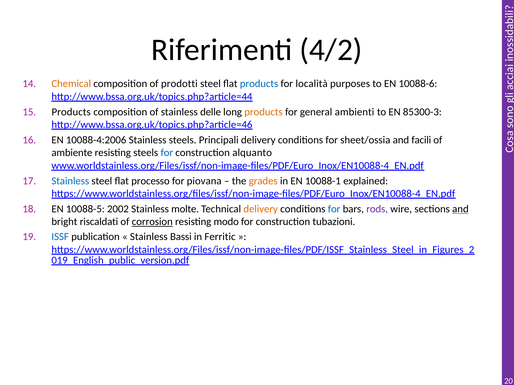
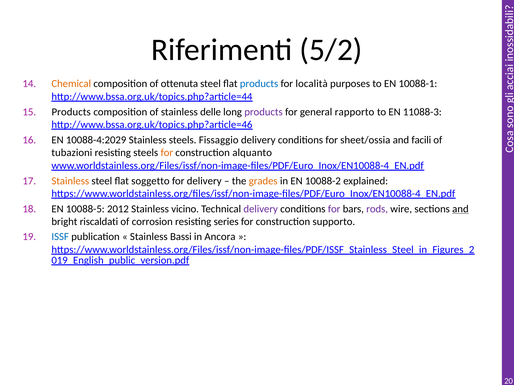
4/2: 4/2 -> 5/2
prodotti: prodotti -> ottenuta
10088-6: 10088-6 -> 10088-1
products at (264, 112) colour: orange -> purple
ambienti: ambienti -> rapporto
85300-3: 85300-3 -> 11088-3
10088-4:2006: 10088-4:2006 -> 10088-4:2029
Principali: Principali -> Fissaggio
ambiente: ambiente -> tubazioni
for at (167, 153) colour: blue -> orange
Stainless at (70, 181) colour: blue -> orange
processo: processo -> soggetto
for piovana: piovana -> delivery
10088-1: 10088-1 -> 10088-2
2002: 2002 -> 2012
molte: molte -> vicino
delivery at (261, 209) colour: orange -> purple
for at (334, 209) colour: blue -> purple
corrosion underline: present -> none
modo: modo -> series
tubazioni: tubazioni -> supporto
Ferritic: Ferritic -> Ancora
